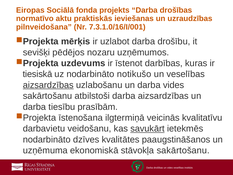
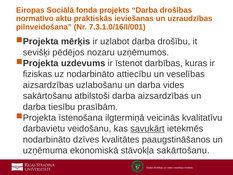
tiesiskā: tiesiskā -> fiziskas
notikušo: notikušo -> attiecību
aizsardzības at (48, 85) underline: present -> none
